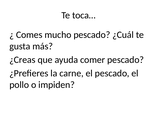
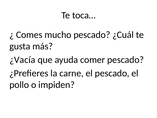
¿Creas: ¿Creas -> ¿Vacía
